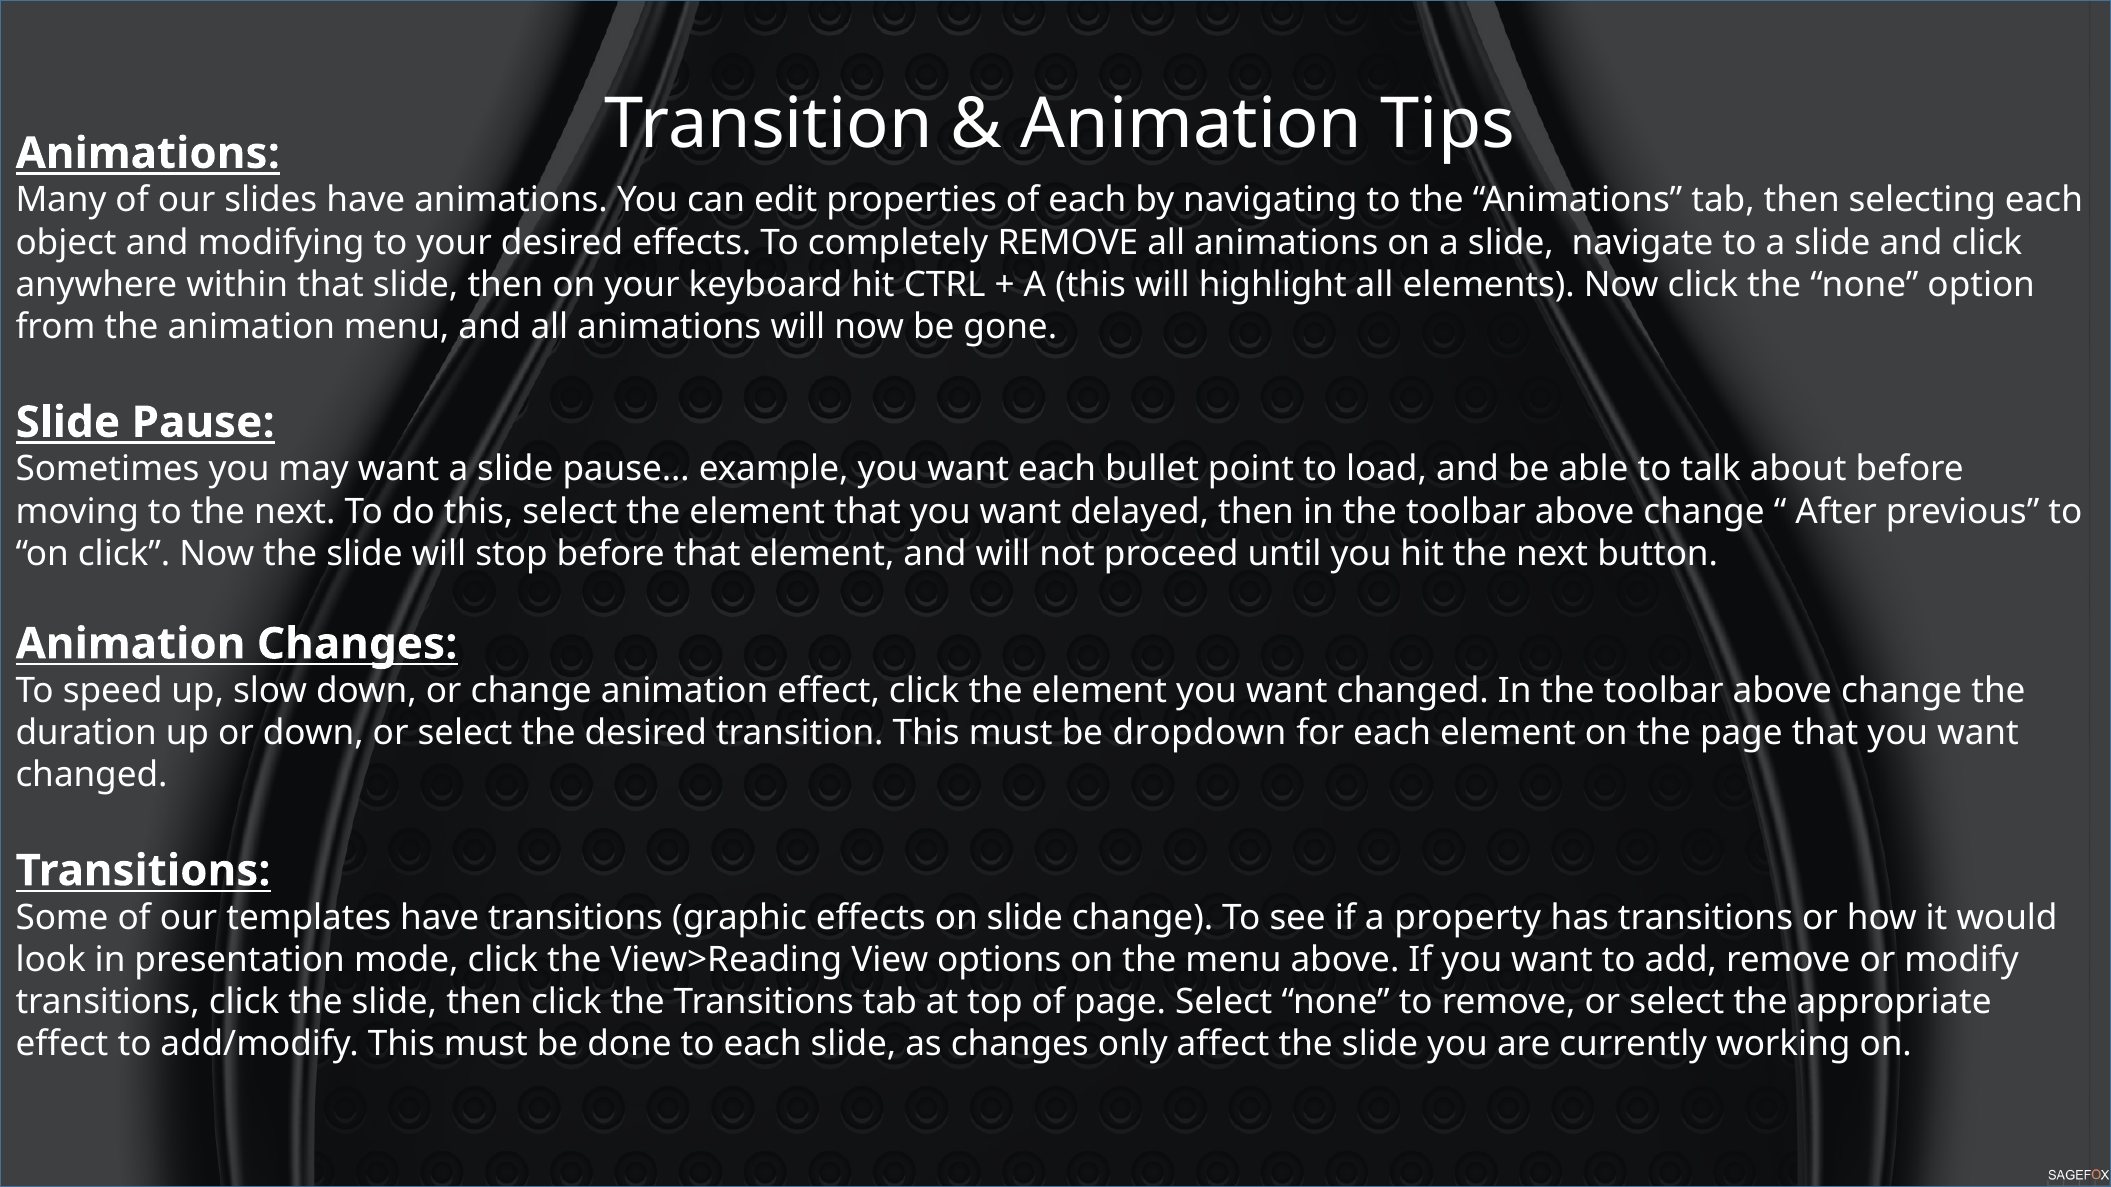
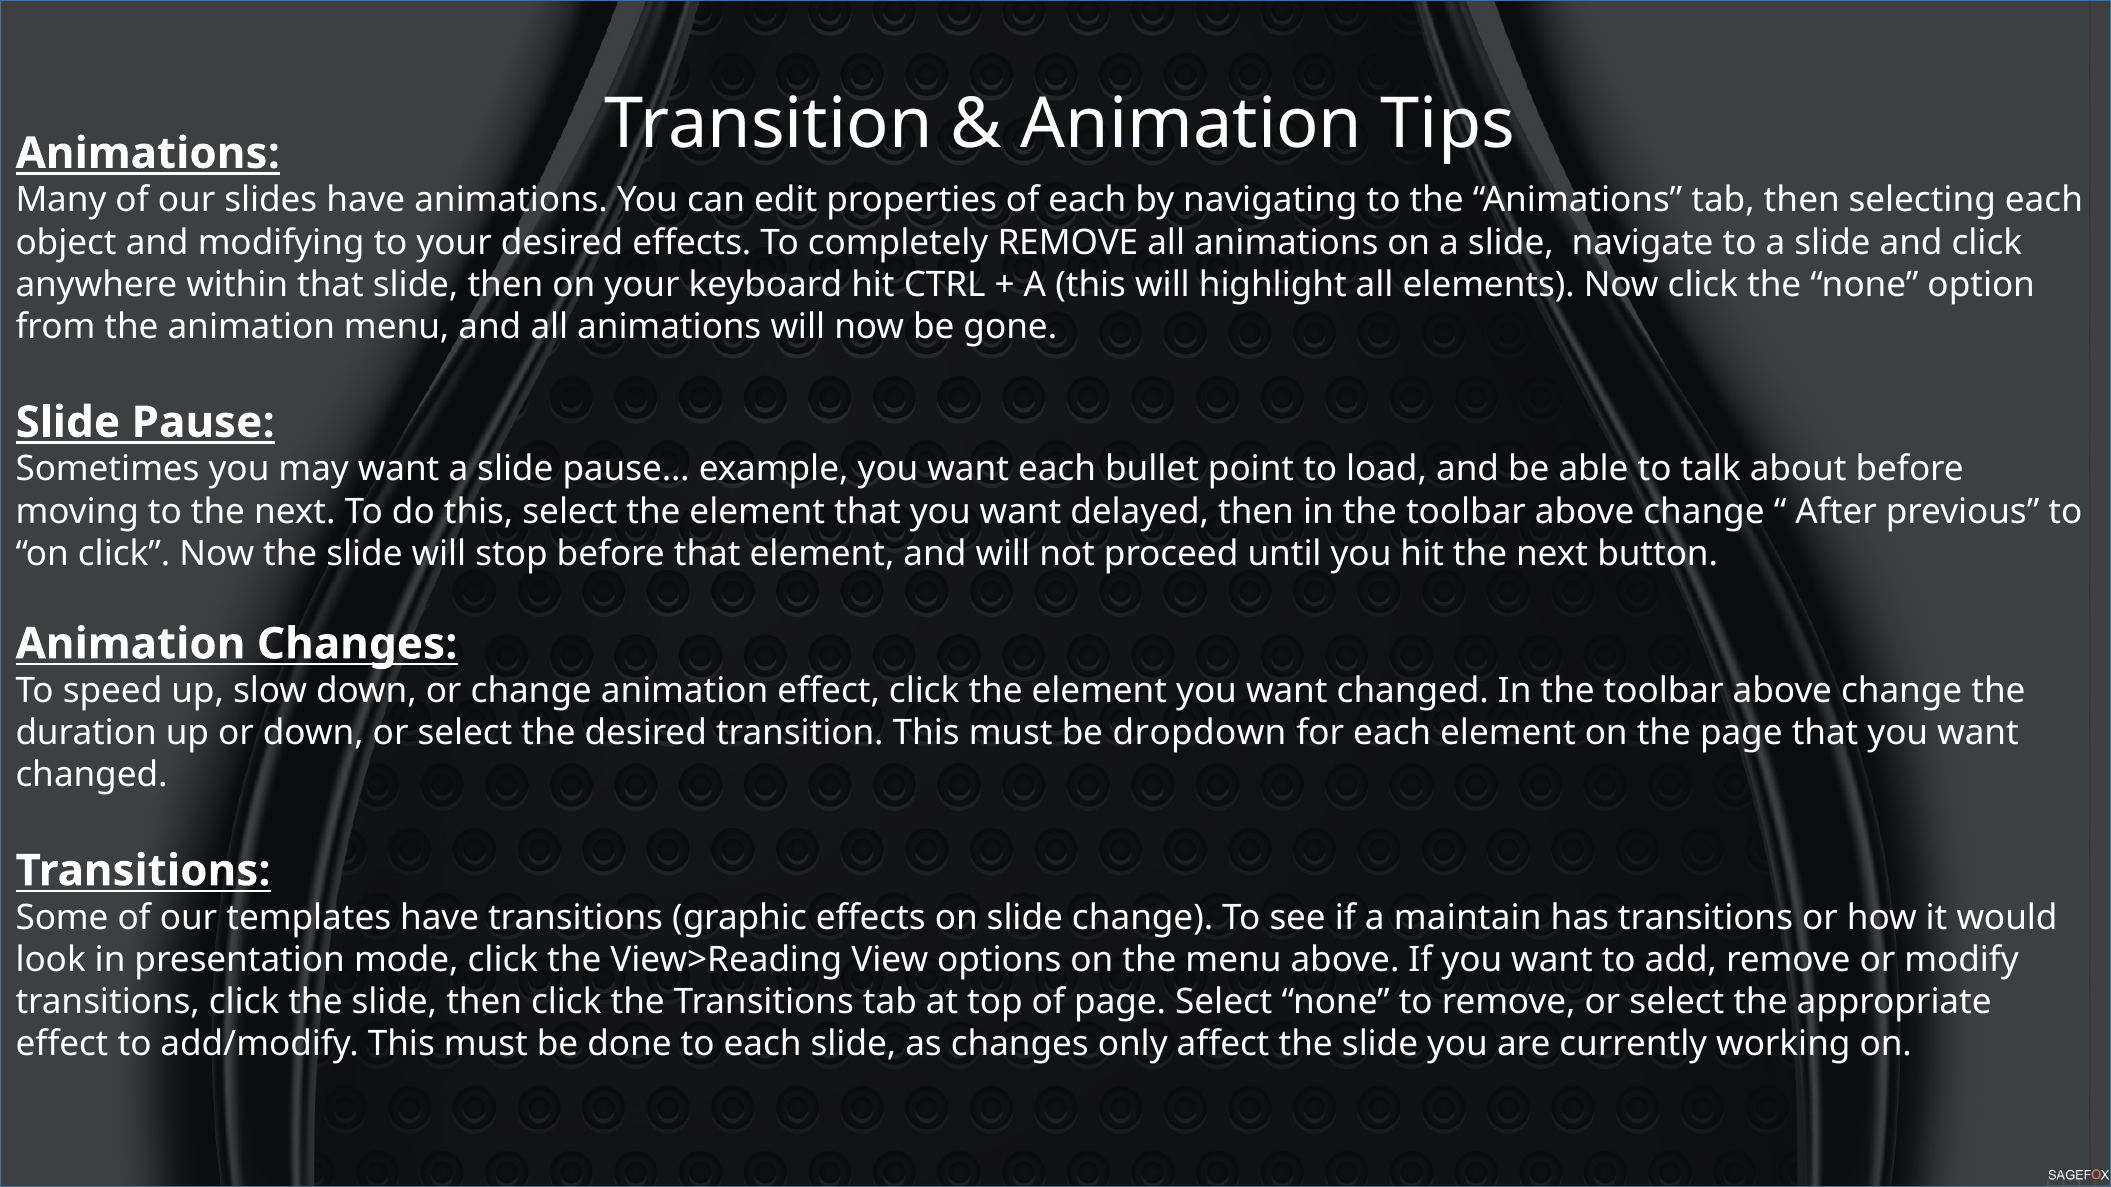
property: property -> maintain
